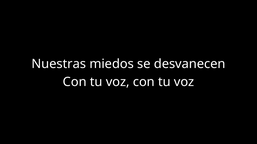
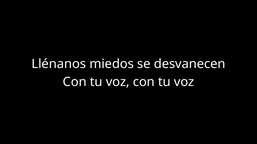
Nuestras: Nuestras -> Llénanos
